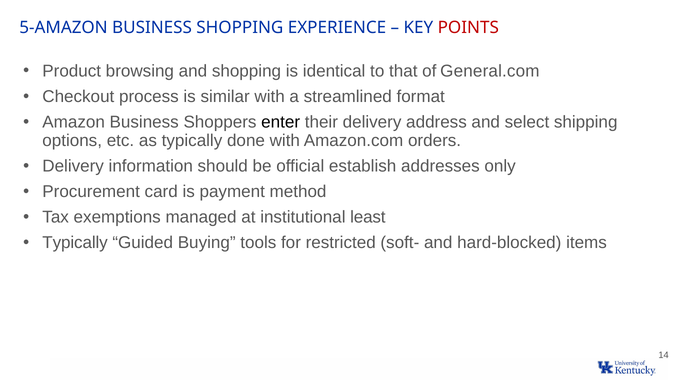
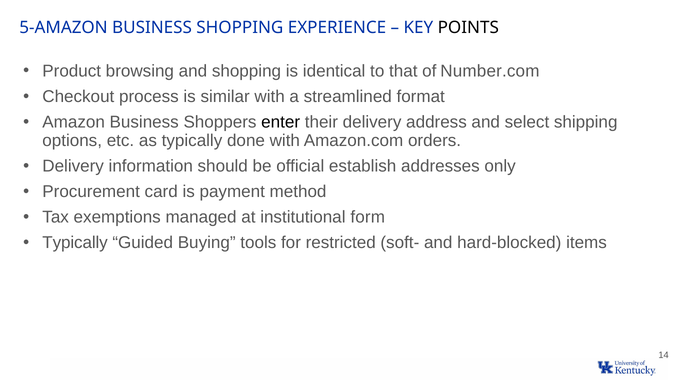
POINTS colour: red -> black
General.com: General.com -> Number.com
least: least -> form
